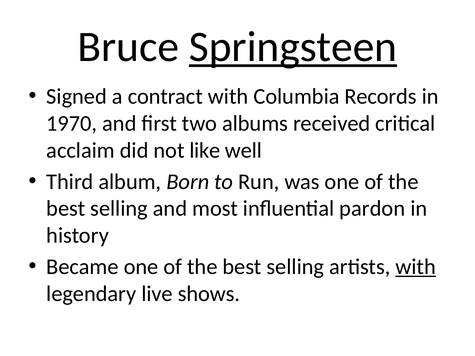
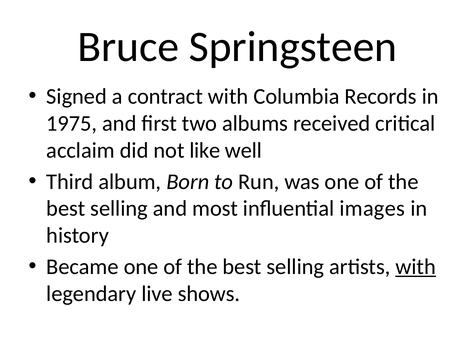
Springsteen underline: present -> none
1970: 1970 -> 1975
pardon: pardon -> images
